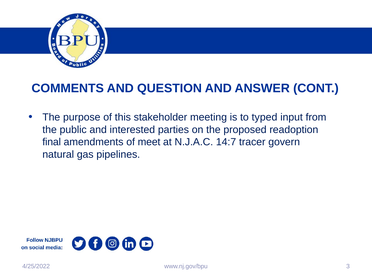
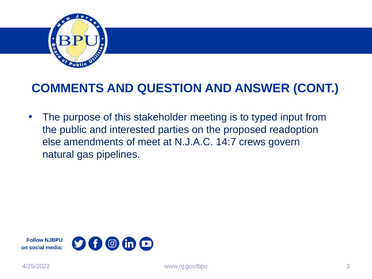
final: final -> else
tracer: tracer -> crews
